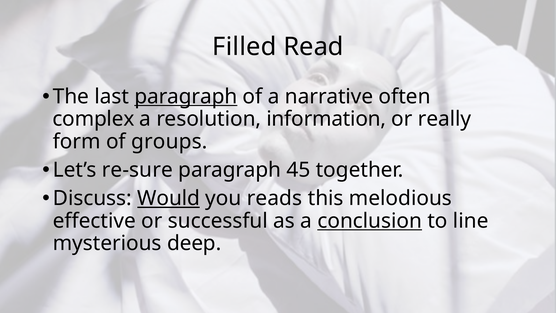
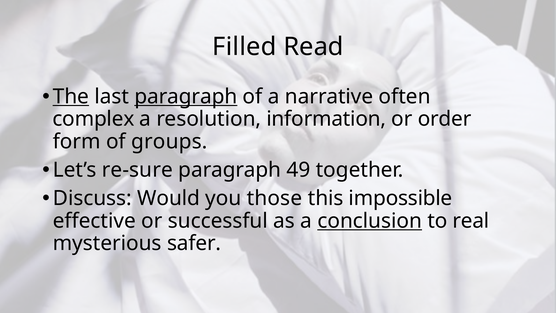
The underline: none -> present
really: really -> order
45: 45 -> 49
Would underline: present -> none
reads: reads -> those
melodious: melodious -> impossible
line: line -> real
deep: deep -> safer
